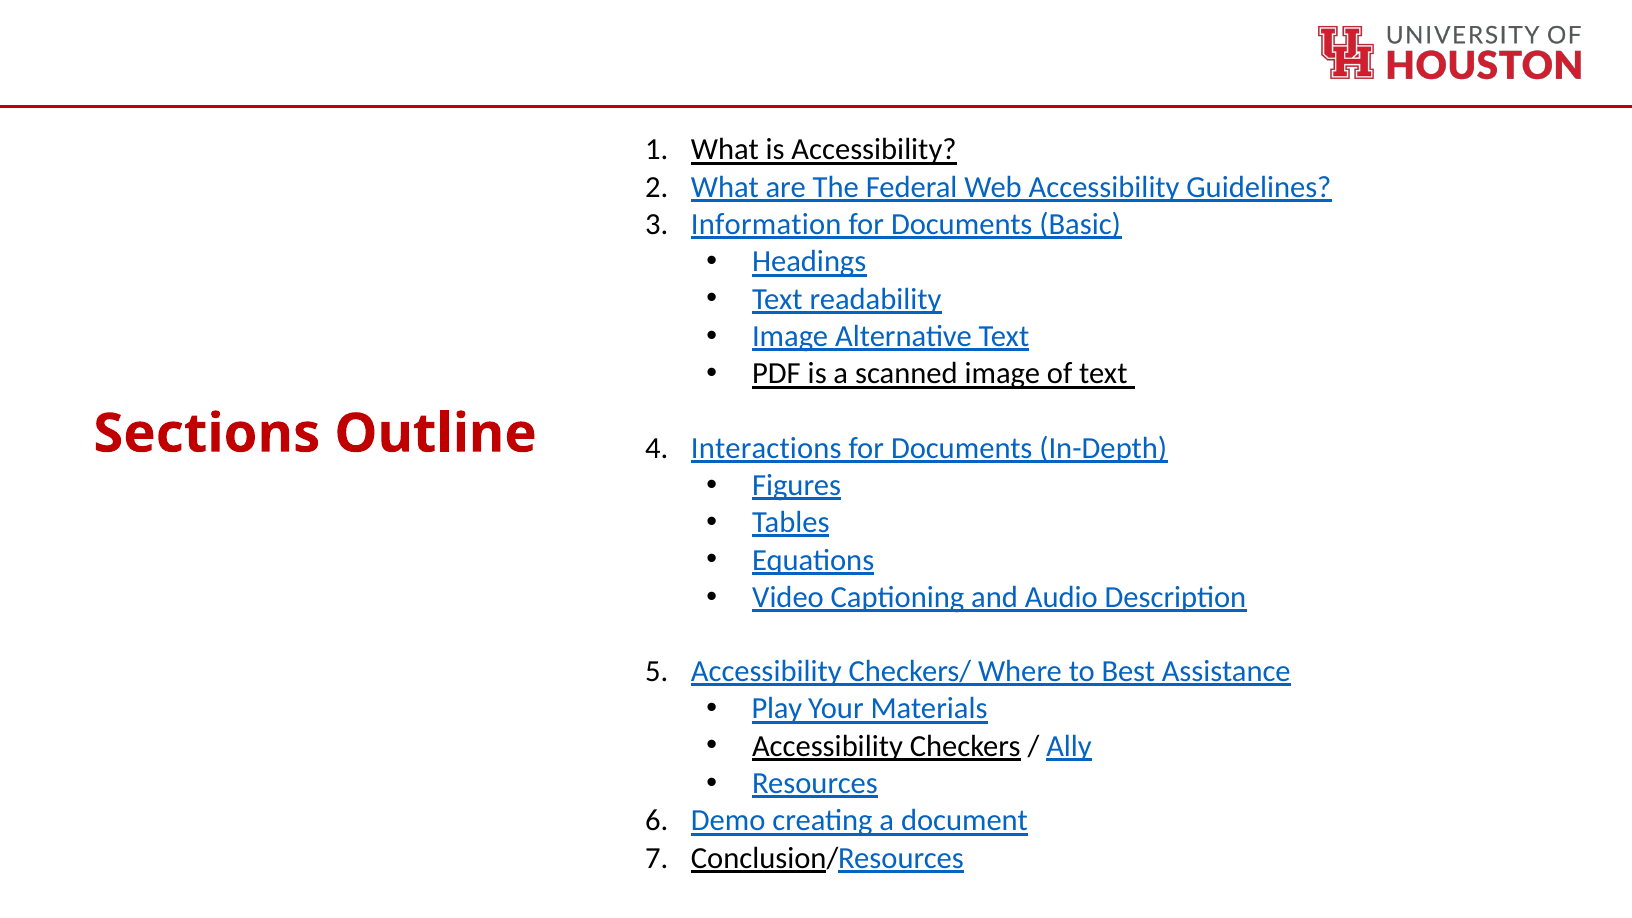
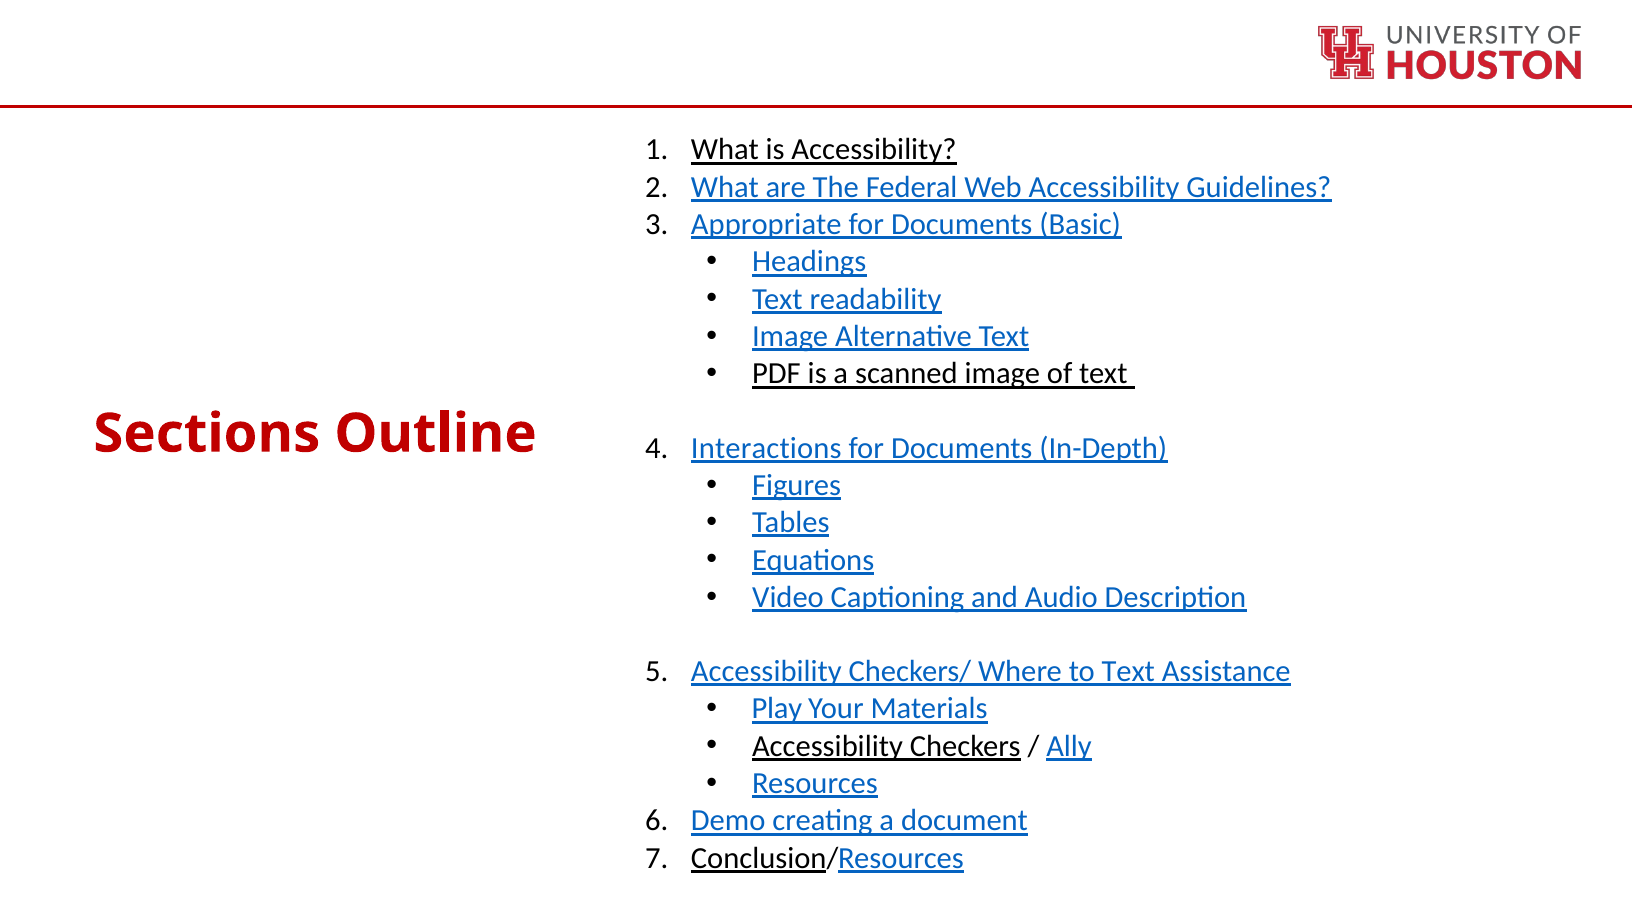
Information: Information -> Appropriate
to Best: Best -> Text
